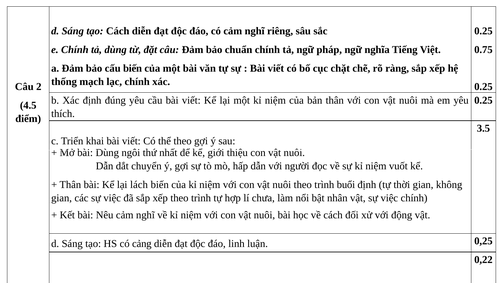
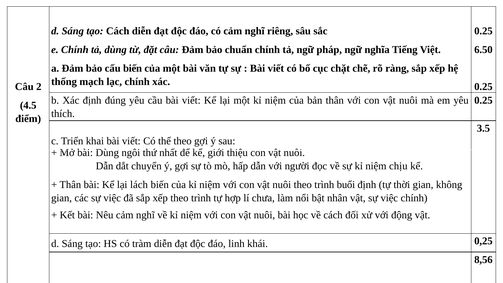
0.75: 0.75 -> 6.50
vuốt: vuốt -> chịu
cảng: cảng -> tràm
luận: luận -> khái
0,22: 0,22 -> 8,56
